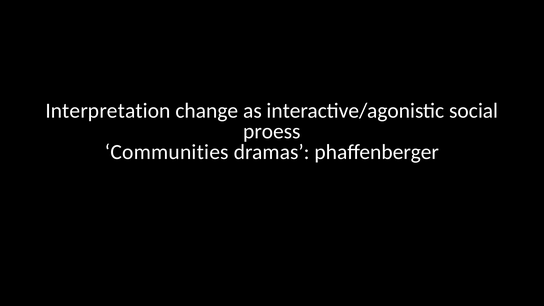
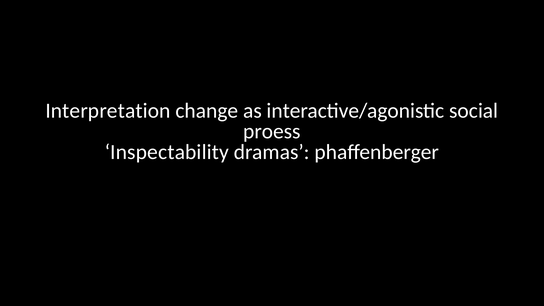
Communities: Communities -> Inspectability
